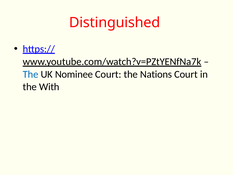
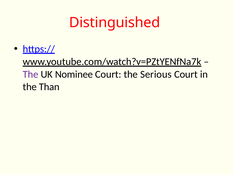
The at (31, 74) colour: blue -> purple
Nations: Nations -> Serious
With: With -> Than
